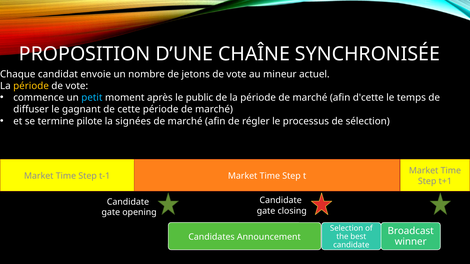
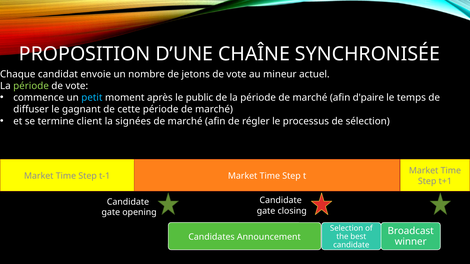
période at (31, 86) colour: yellow -> light green
d'cette: d'cette -> d'paire
pilote: pilote -> client
